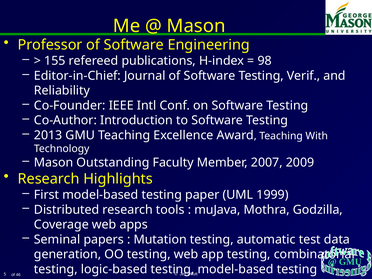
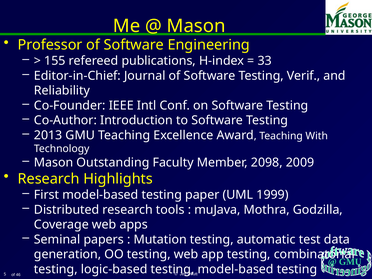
98: 98 -> 33
2007: 2007 -> 2098
